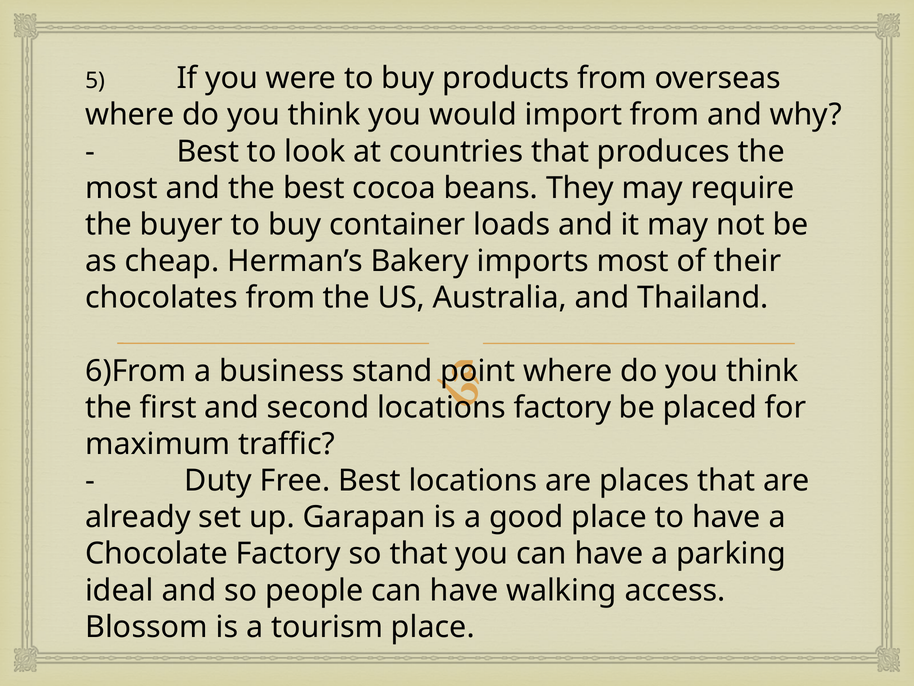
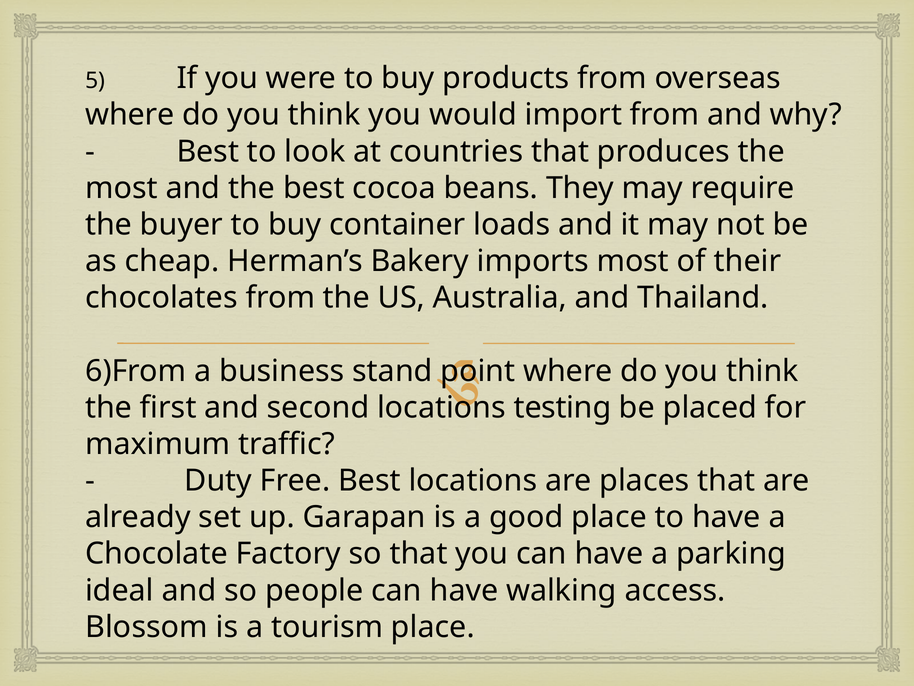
locations factory: factory -> testing
